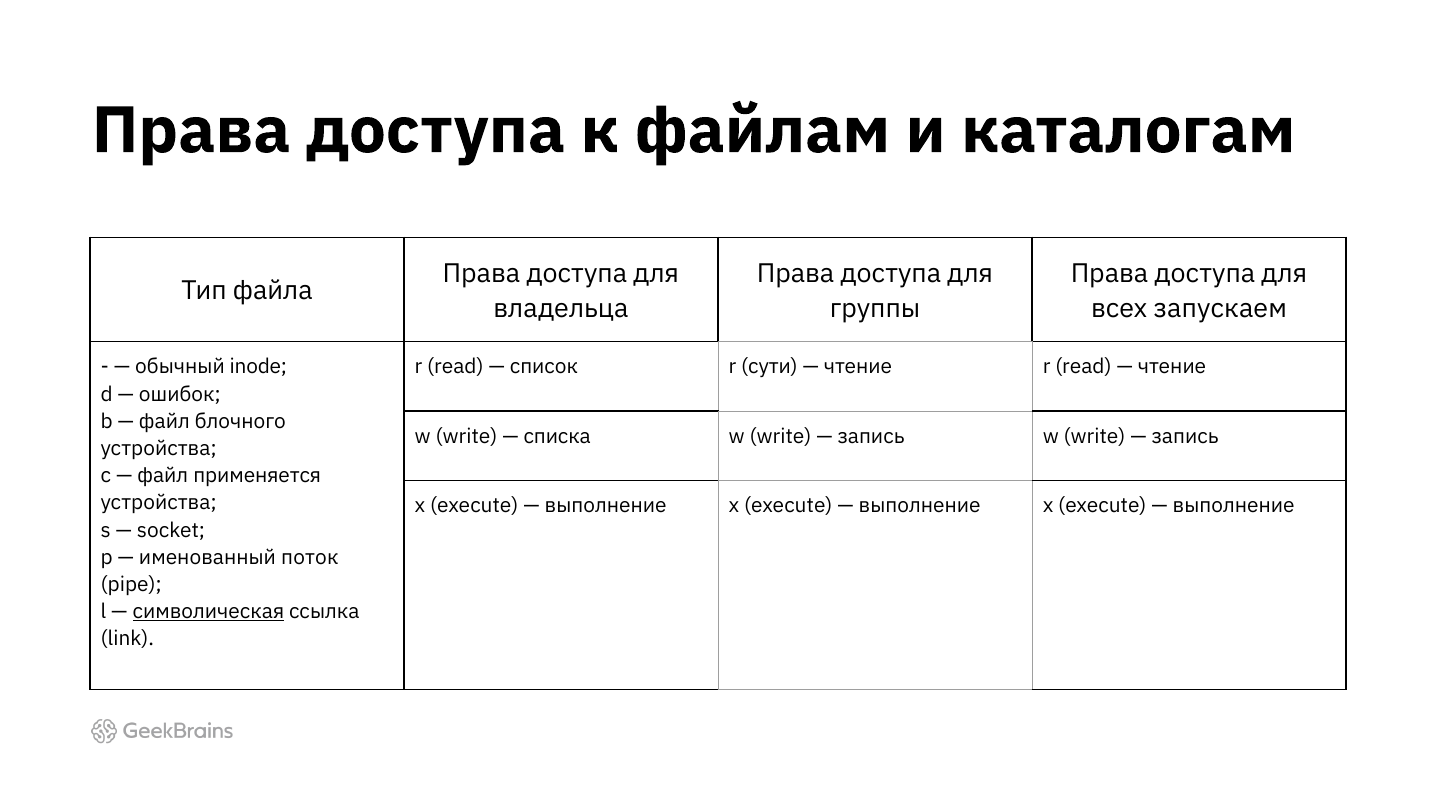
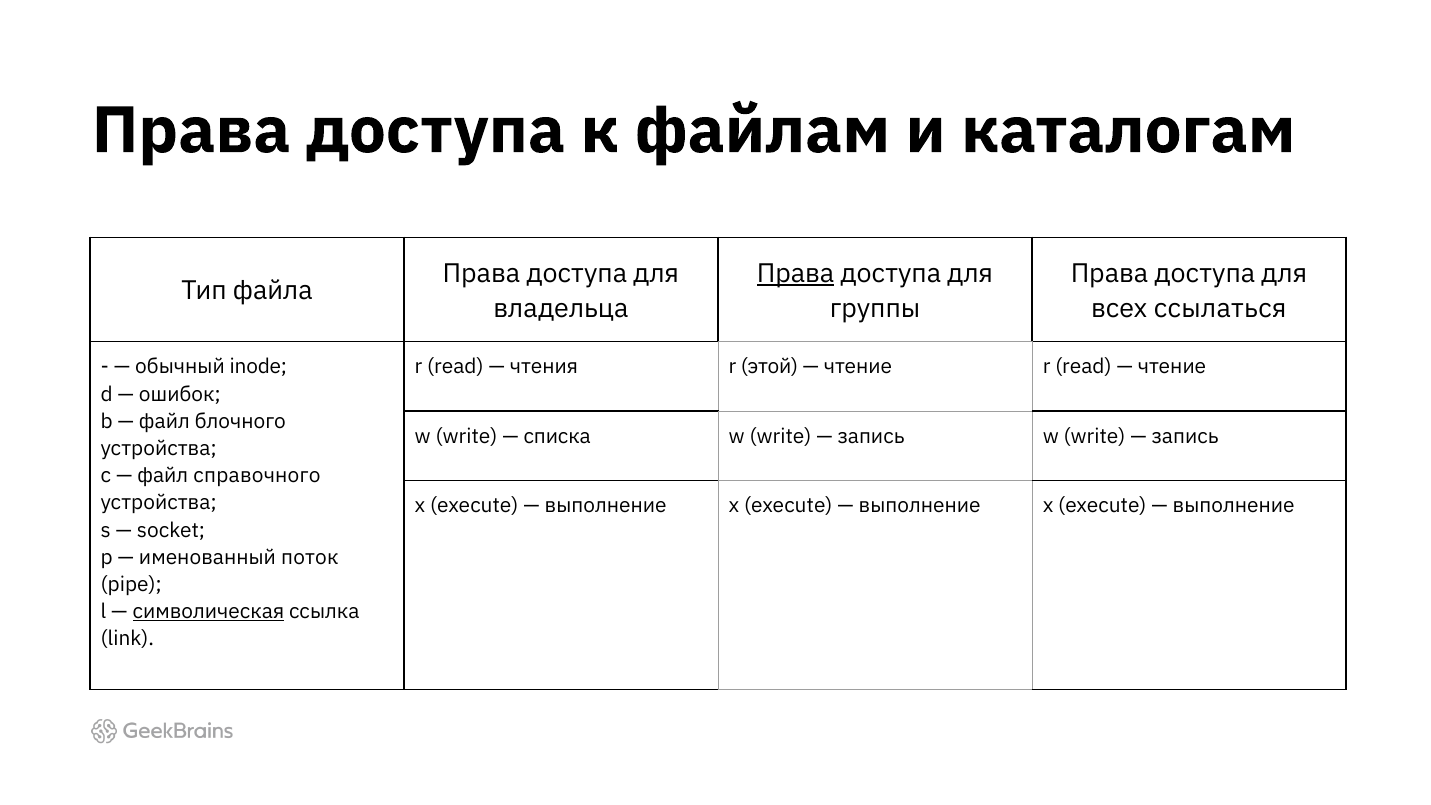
Права at (796, 273) underline: none -> present
запускаем: запускаем -> ссылаться
список: список -> чтения
сути: сути -> этой
применяется: применяется -> справочного
